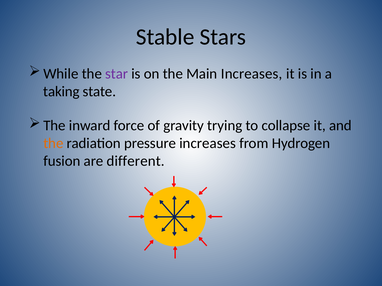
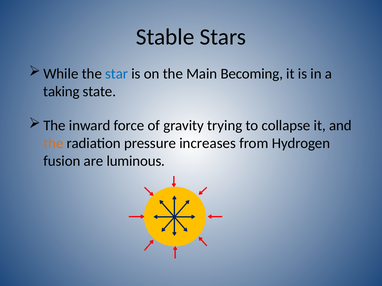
star colour: purple -> blue
Main Increases: Increases -> Becoming
different: different -> luminous
